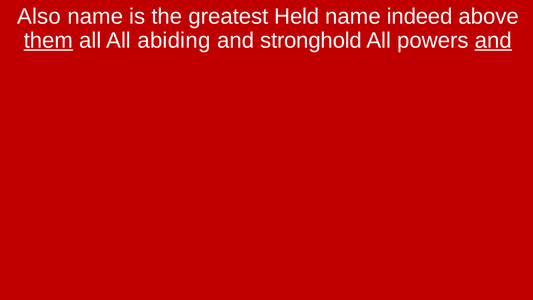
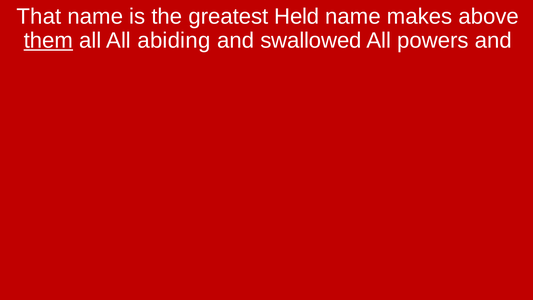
Also: Also -> That
indeed: indeed -> makes
stronghold: stronghold -> swallowed
and at (493, 40) underline: present -> none
